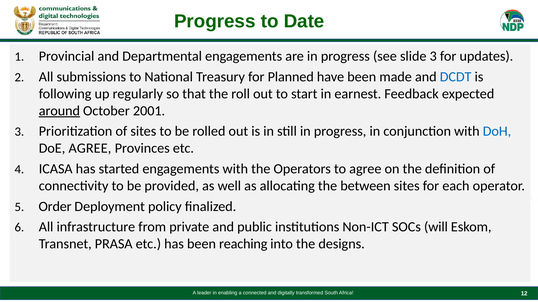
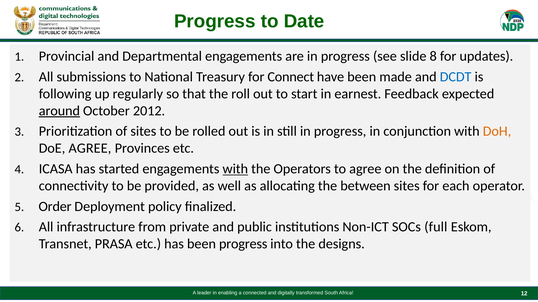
slide 3: 3 -> 8
Planned: Planned -> Connect
2001: 2001 -> 2012
DoH colour: blue -> orange
with at (235, 169) underline: none -> present
will: will -> full
been reaching: reaching -> progress
